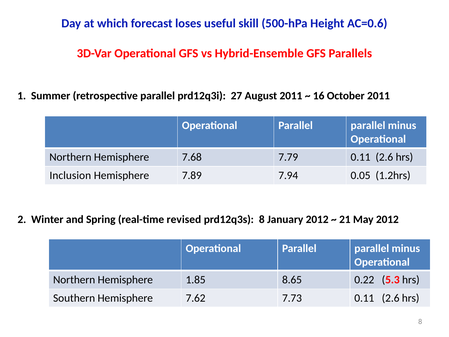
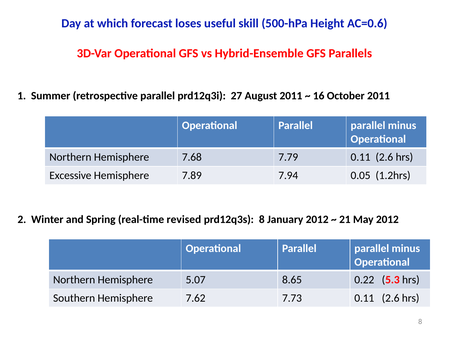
Inclusion: Inclusion -> Excessive
1.85: 1.85 -> 5.07
